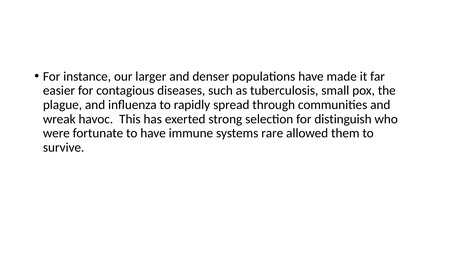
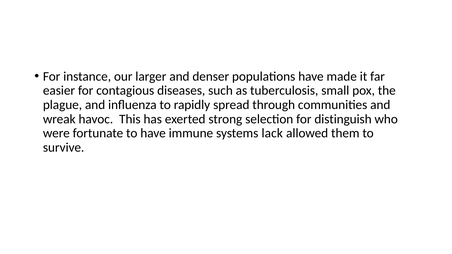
rare: rare -> lack
